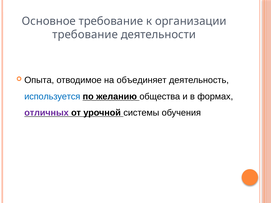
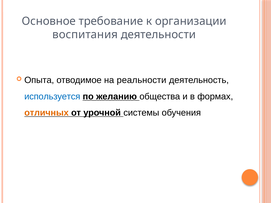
требование at (85, 35): требование -> воспитания
объединяет: объединяет -> реальности
отличных colour: purple -> orange
